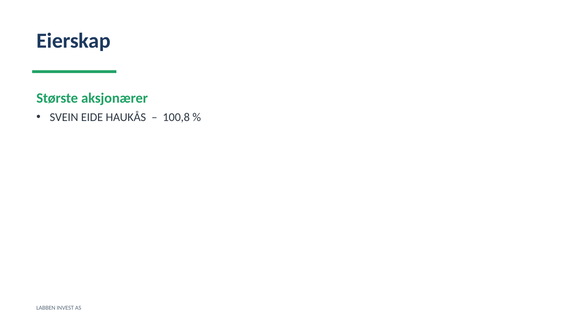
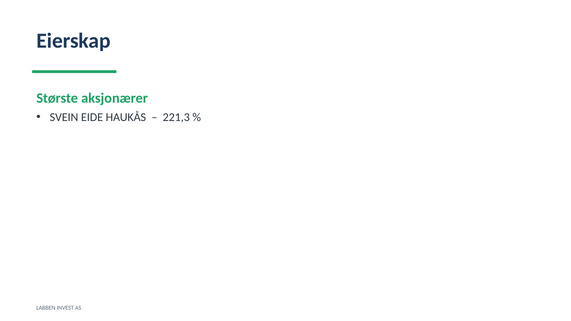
100,8: 100,8 -> 221,3
